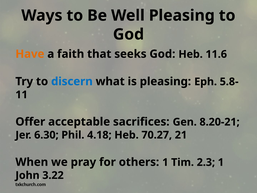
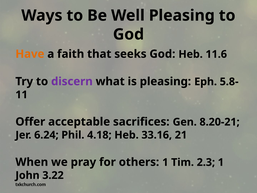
discern colour: blue -> purple
6.30: 6.30 -> 6.24
70.27: 70.27 -> 33.16
